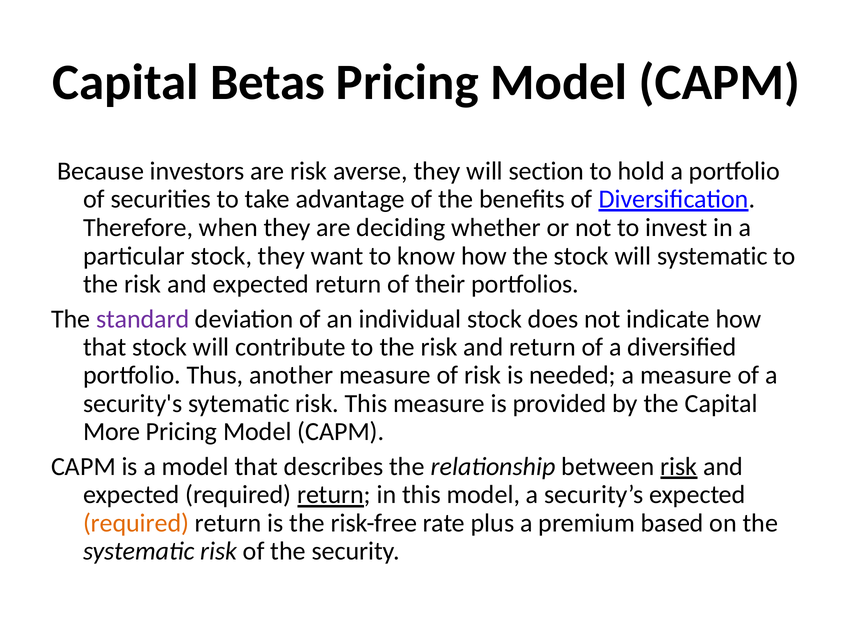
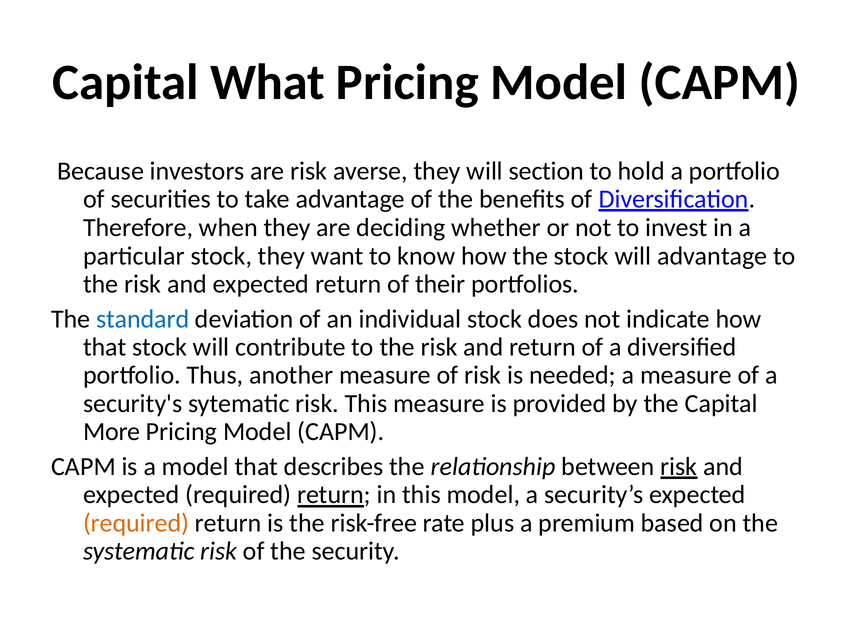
Betas: Betas -> What
will systematic: systematic -> advantage
standard colour: purple -> blue
